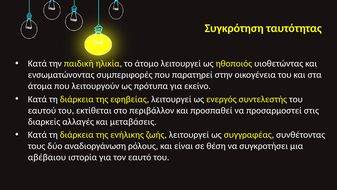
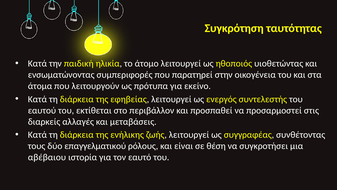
αναδιοργάνωση: αναδιοργάνωση -> επαγγελματικού
